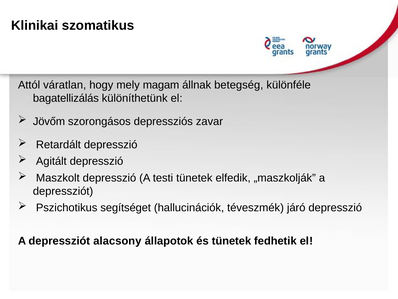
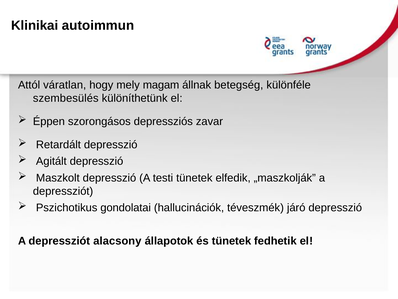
szomatikus: szomatikus -> autoimmun
bagatellizálás: bagatellizálás -> szembesülés
Jövőm: Jövőm -> Éppen
segítséget: segítséget -> gondolatai
